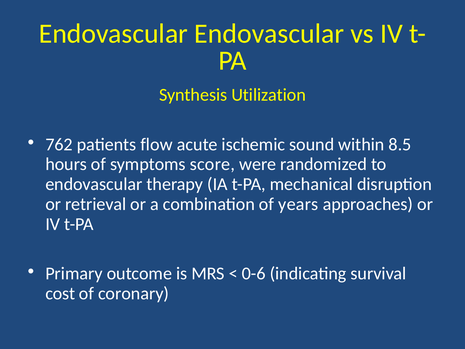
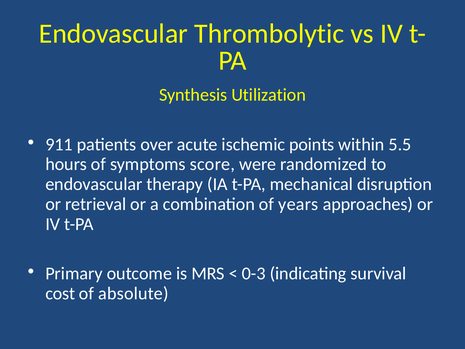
Endovascular Endovascular: Endovascular -> Thrombolytic
762: 762 -> 911
flow: flow -> over
sound: sound -> points
8.5: 8.5 -> 5.5
0-6: 0-6 -> 0-3
coronary: coronary -> absolute
